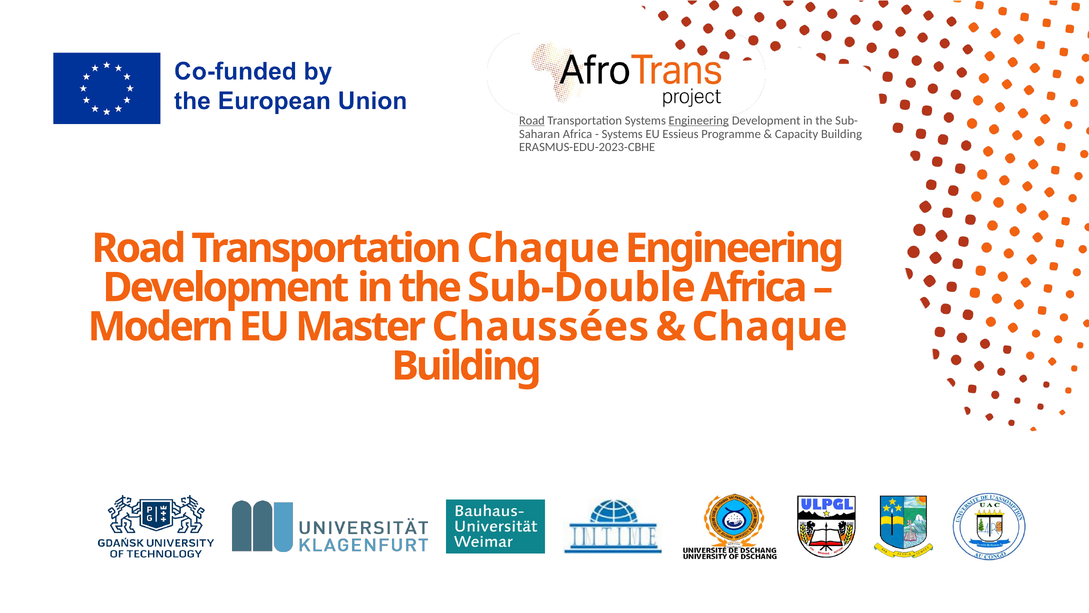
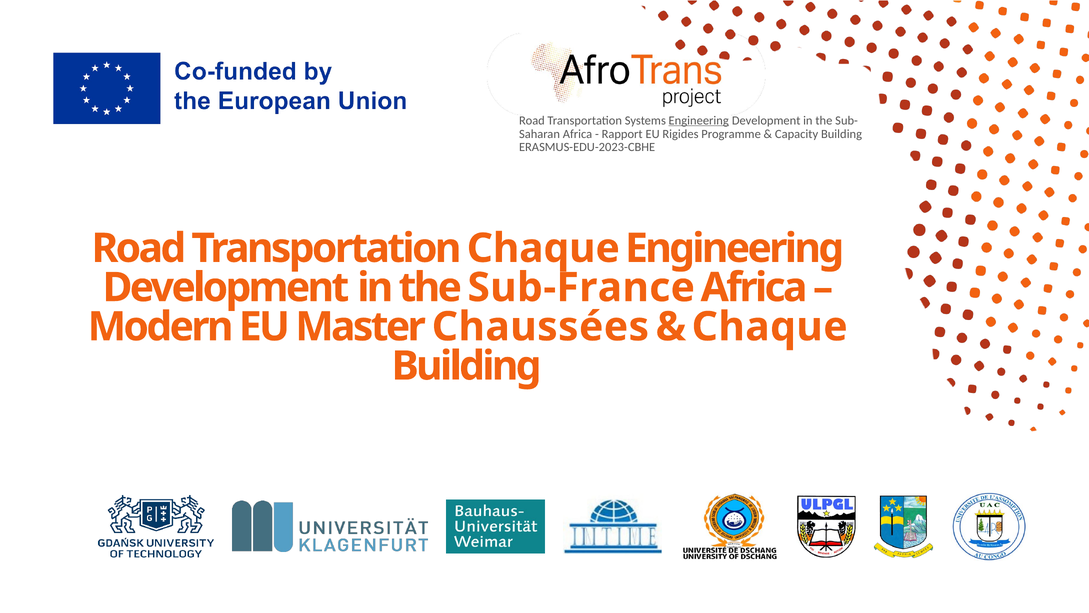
Road at (532, 120) underline: present -> none
Systems at (622, 134): Systems -> Rapport
Essieus: Essieus -> Rigides
Sub-Double: Sub-Double -> Sub-France
